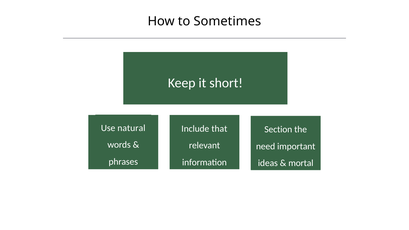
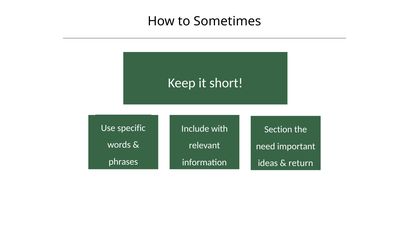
natural: natural -> specific
that: that -> with
mortal: mortal -> return
